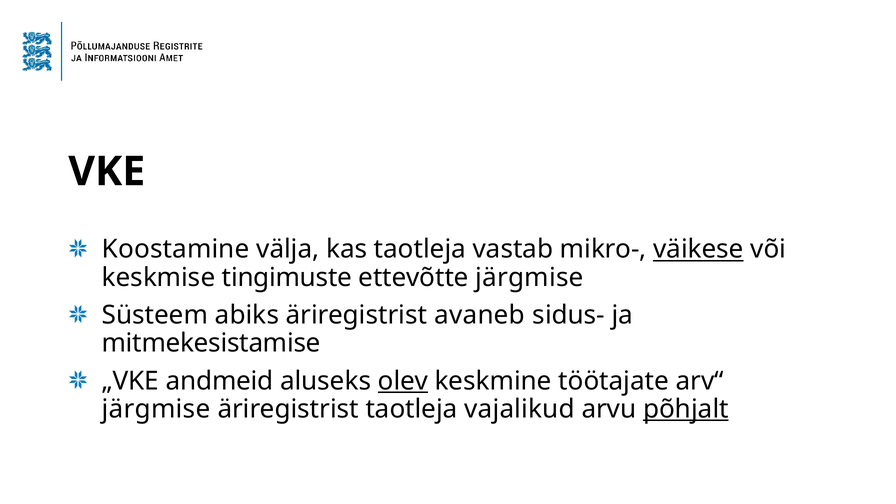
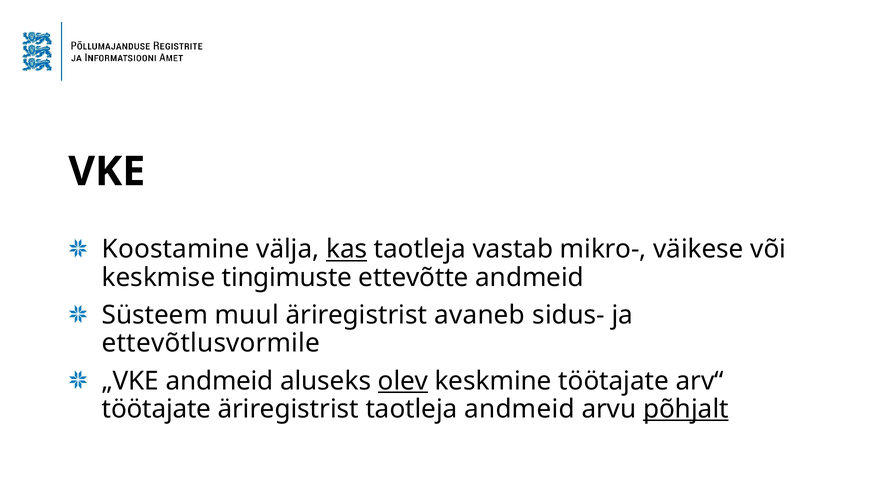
kas underline: none -> present
väikese underline: present -> none
ettevõtte järgmise: järgmise -> andmeid
abiks: abiks -> muul
mitmekesistamise: mitmekesistamise -> ettevõtlusvormile
järgmise at (156, 409): järgmise -> töötajate
taotleja vajalikud: vajalikud -> andmeid
